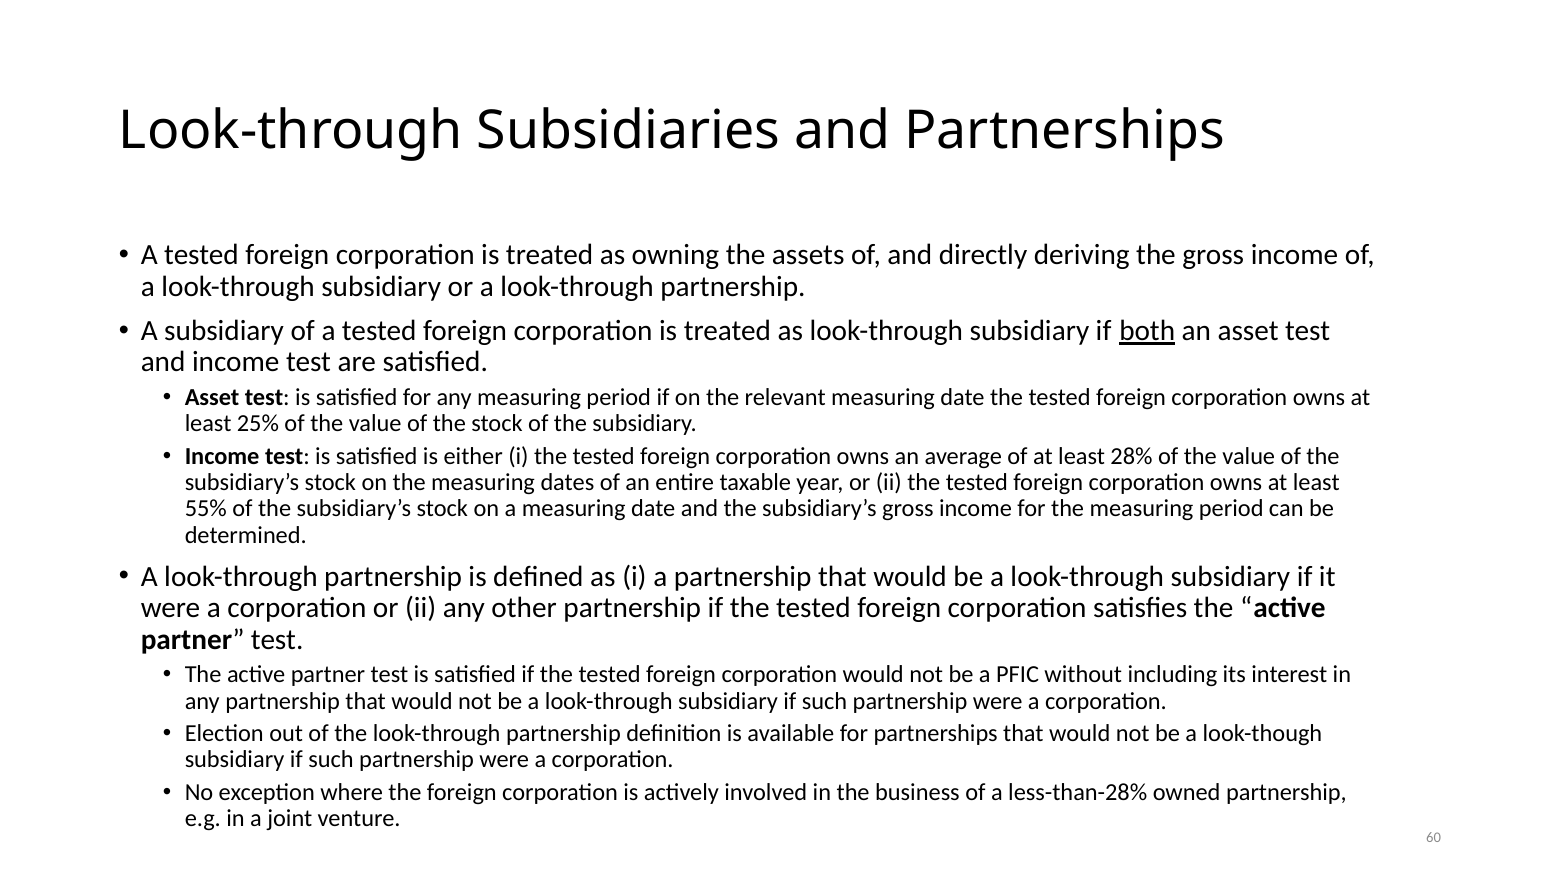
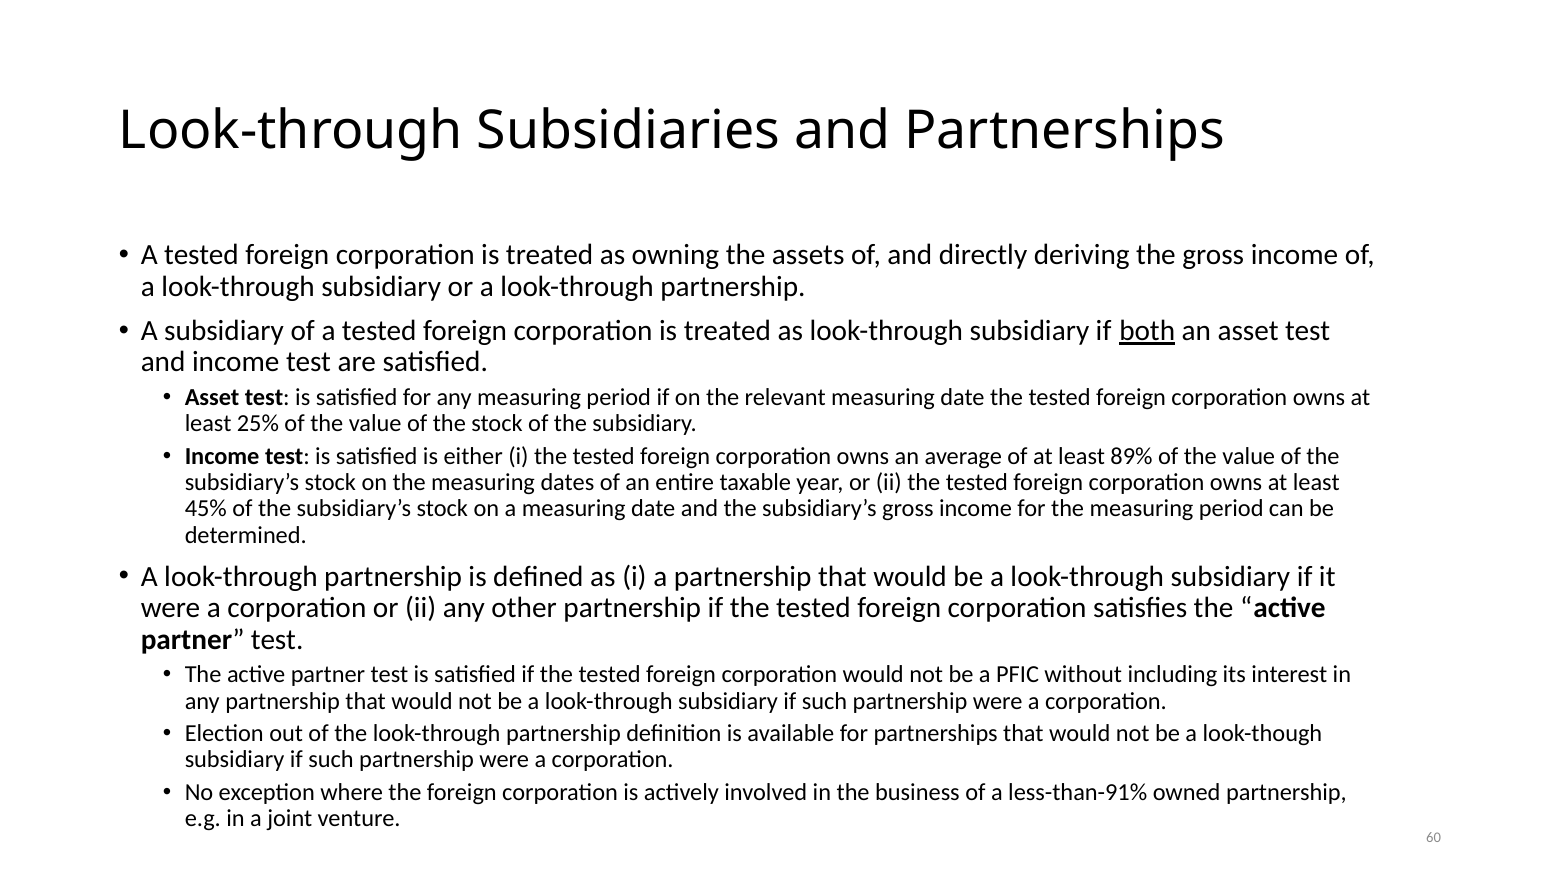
28%: 28% -> 89%
55%: 55% -> 45%
less-than-28%: less-than-28% -> less-than-91%
